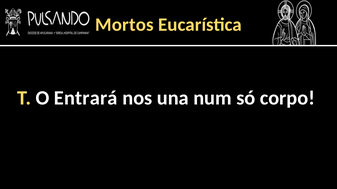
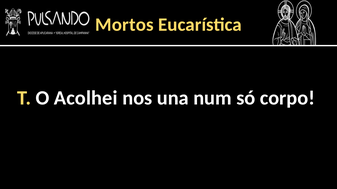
Entrará: Entrará -> Acolhei
